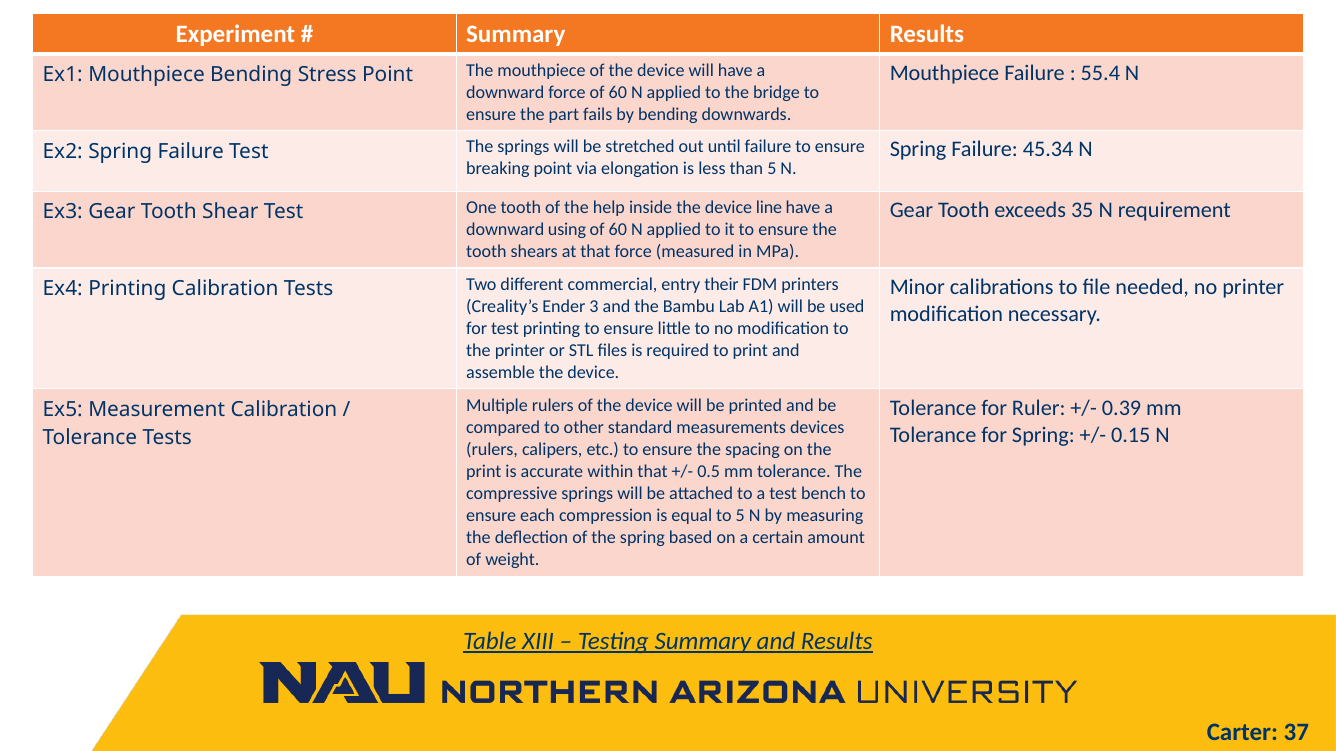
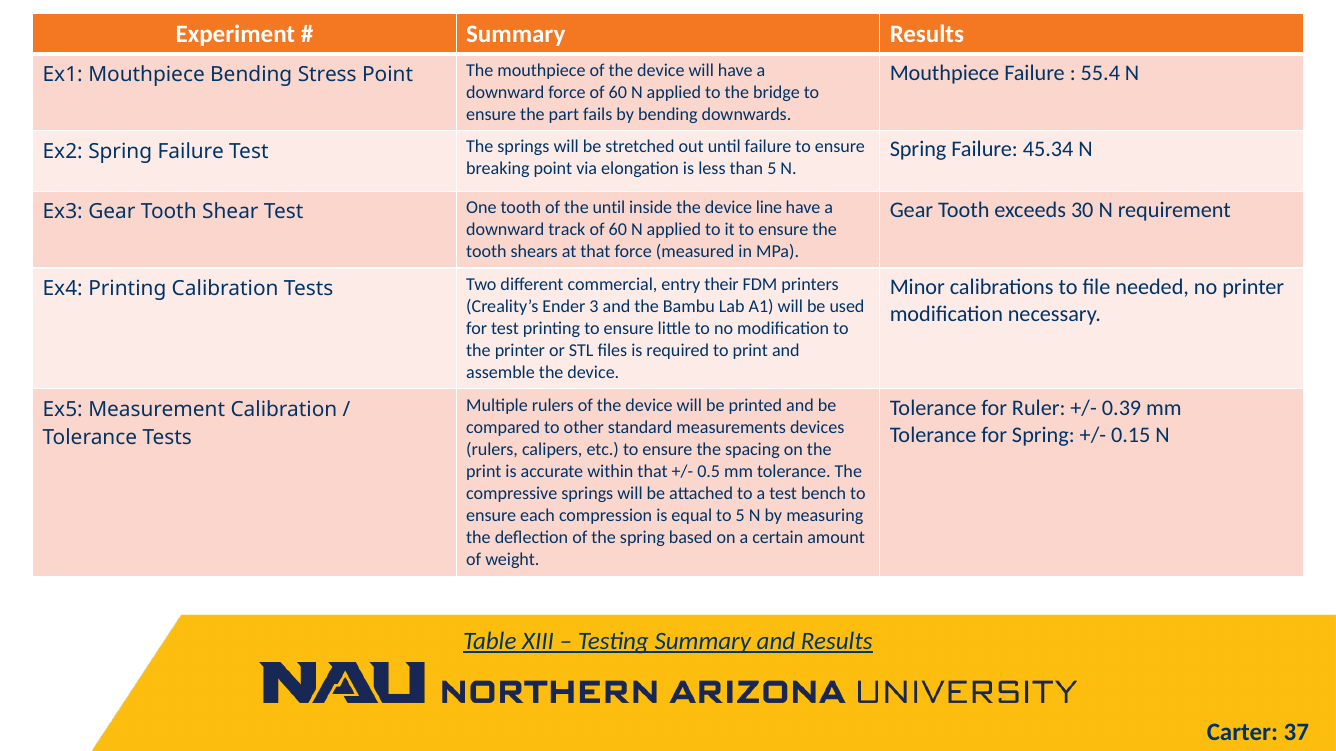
35: 35 -> 30
the help: help -> until
using: using -> track
